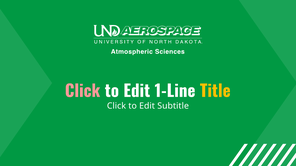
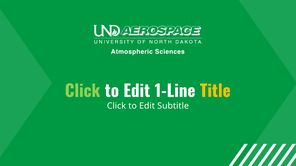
Click at (83, 92) colour: pink -> light green
